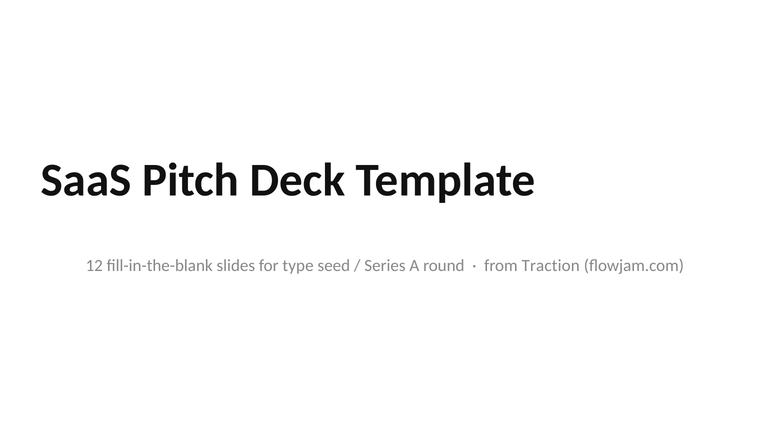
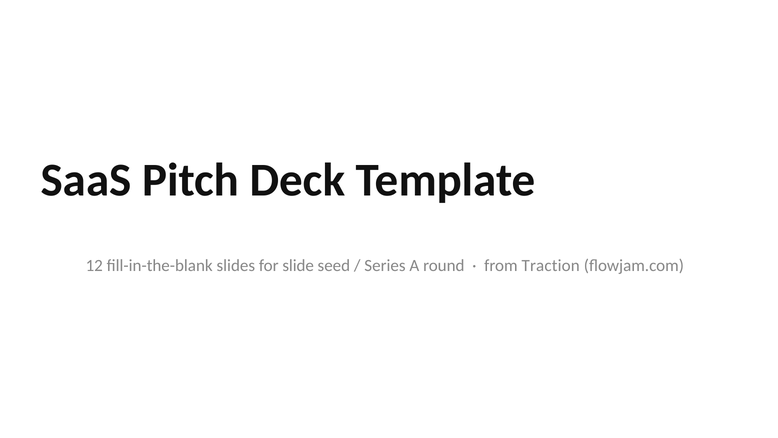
type: type -> slide
